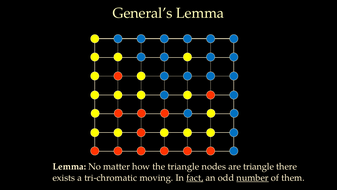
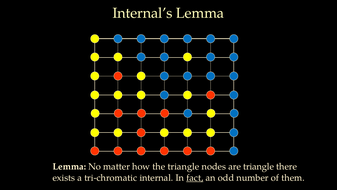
General’s: General’s -> Internal’s
moving: moving -> internal
number underline: present -> none
